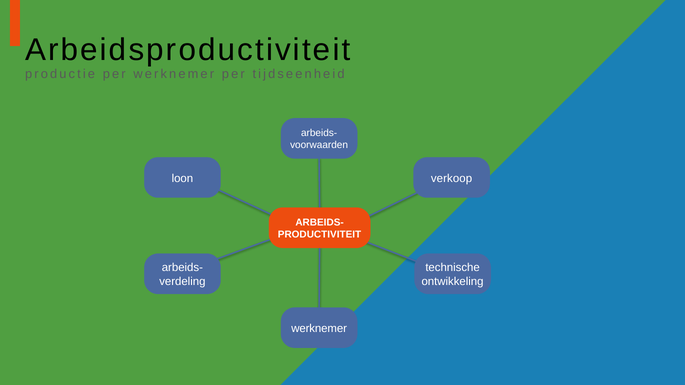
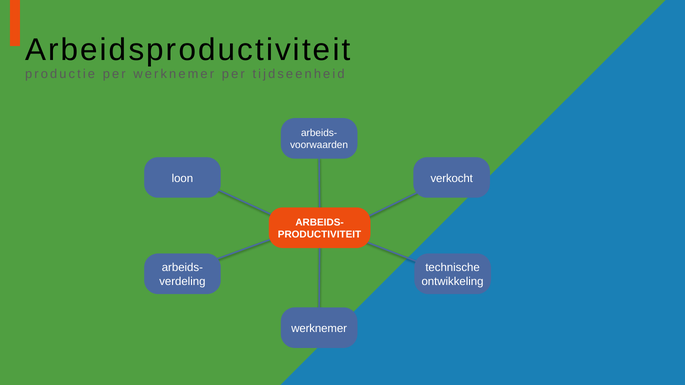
verkoop: verkoop -> verkocht
